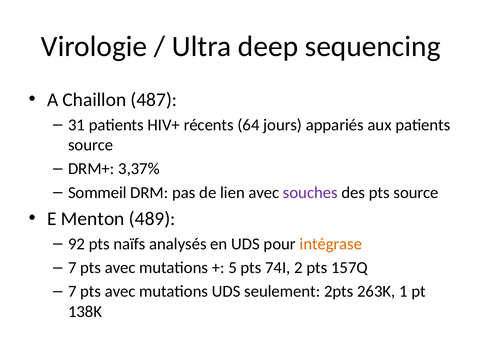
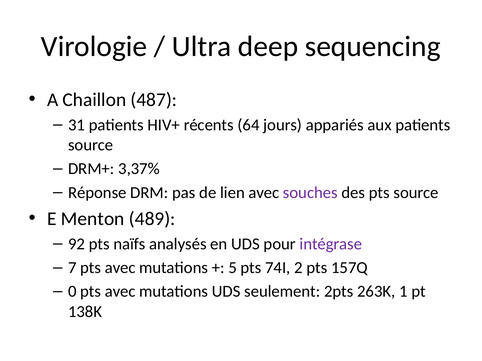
Sommeil: Sommeil -> Réponse
intégrase colour: orange -> purple
7 at (72, 292): 7 -> 0
